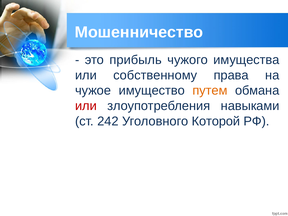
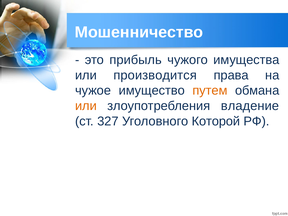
собственному: собственному -> производится
или at (86, 106) colour: red -> orange
навыками: навыками -> владение
242: 242 -> 327
